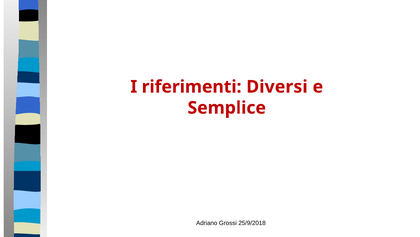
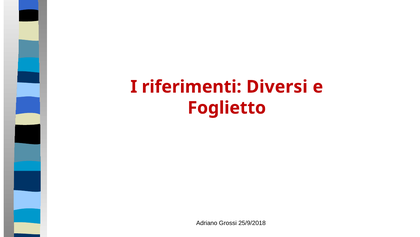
Semplice: Semplice -> Foglietto
